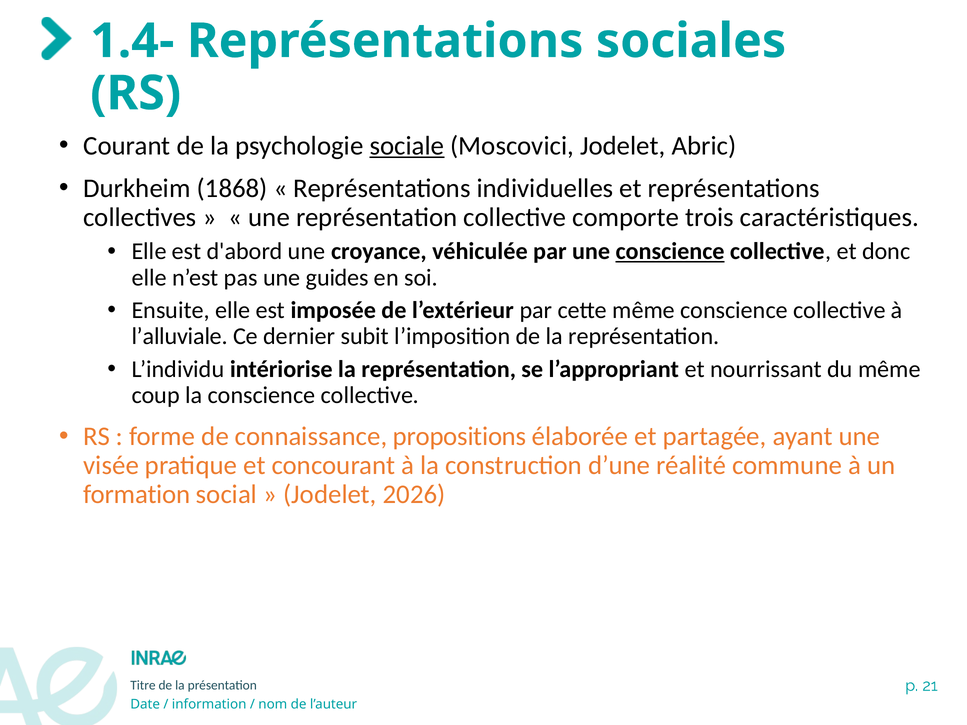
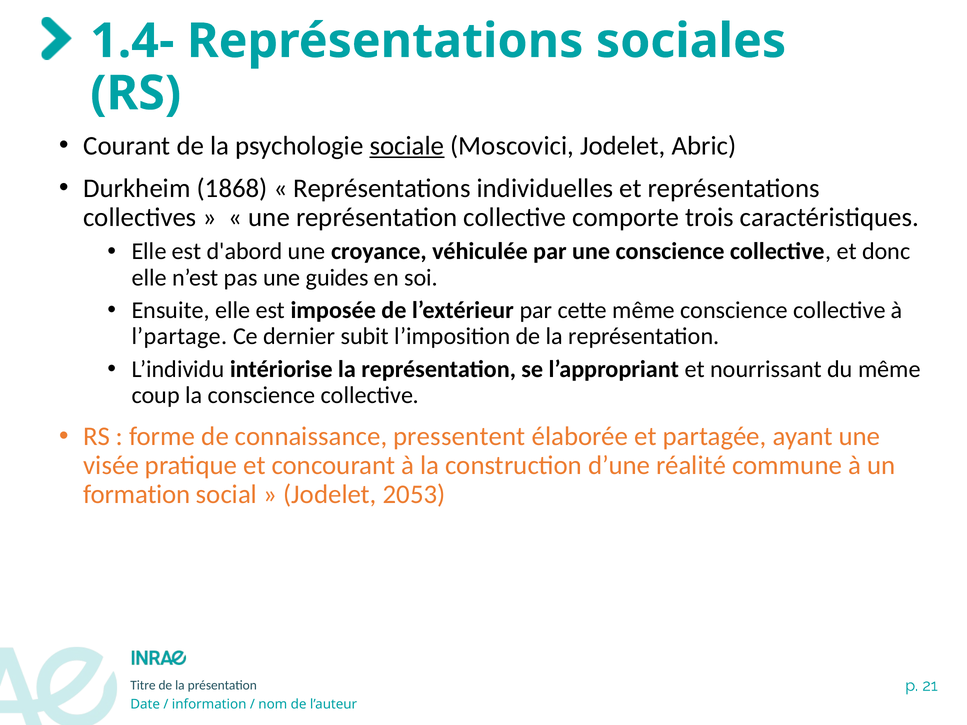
conscience at (670, 252) underline: present -> none
l’alluviale: l’alluviale -> l’partage
propositions: propositions -> pressentent
2026: 2026 -> 2053
